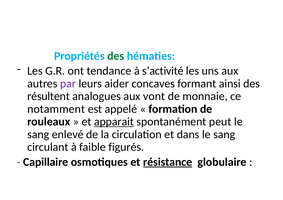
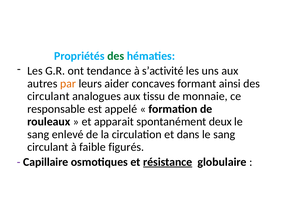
par colour: purple -> orange
résultent at (49, 96): résultent -> circulant
vont: vont -> tissu
notamment: notamment -> responsable
apparait underline: present -> none
peut: peut -> deux
